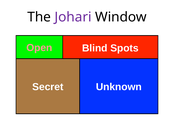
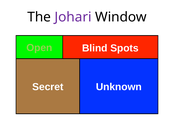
Open colour: pink -> light green
